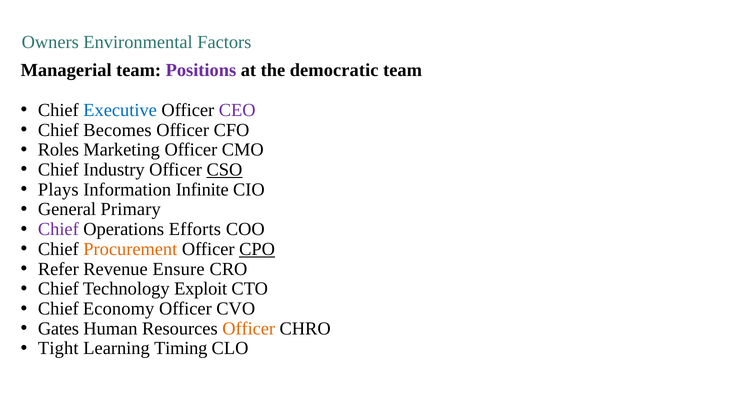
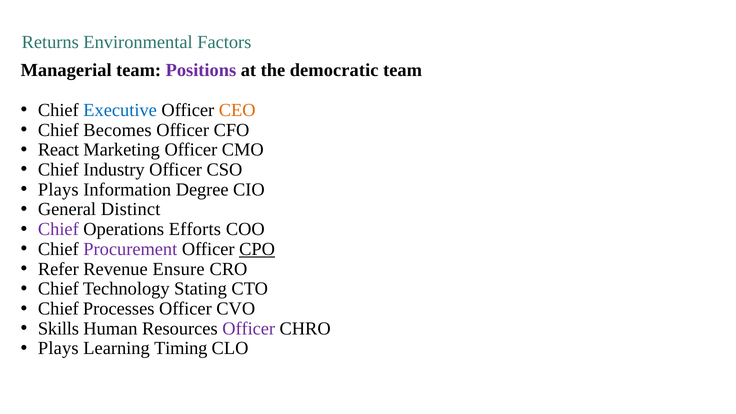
Owners: Owners -> Returns
CEO colour: purple -> orange
Roles: Roles -> React
CSO underline: present -> none
Infinite: Infinite -> Degree
Primary: Primary -> Distinct
Procurement colour: orange -> purple
Exploit: Exploit -> Stating
Economy: Economy -> Processes
Gates: Gates -> Skills
Officer at (249, 329) colour: orange -> purple
Tight at (58, 348): Tight -> Plays
